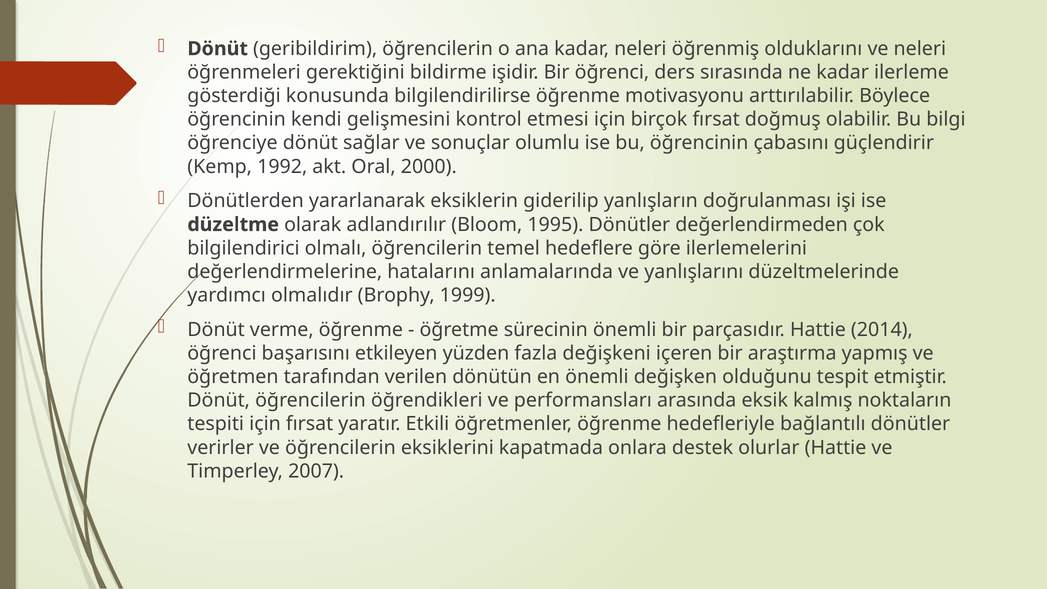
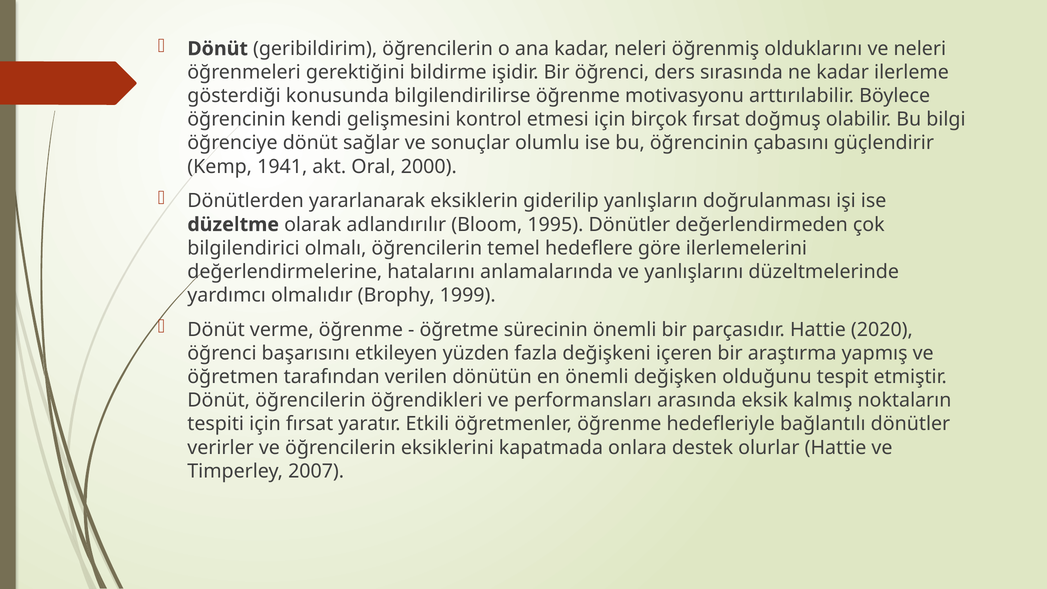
1992: 1992 -> 1941
2014: 2014 -> 2020
